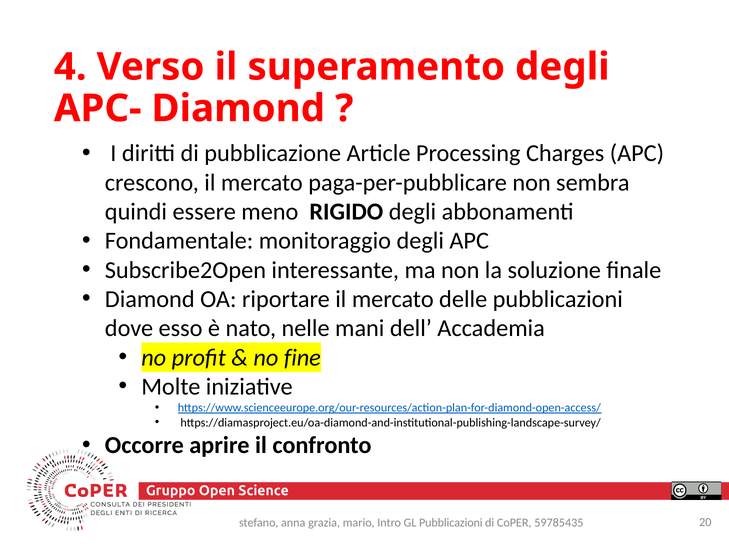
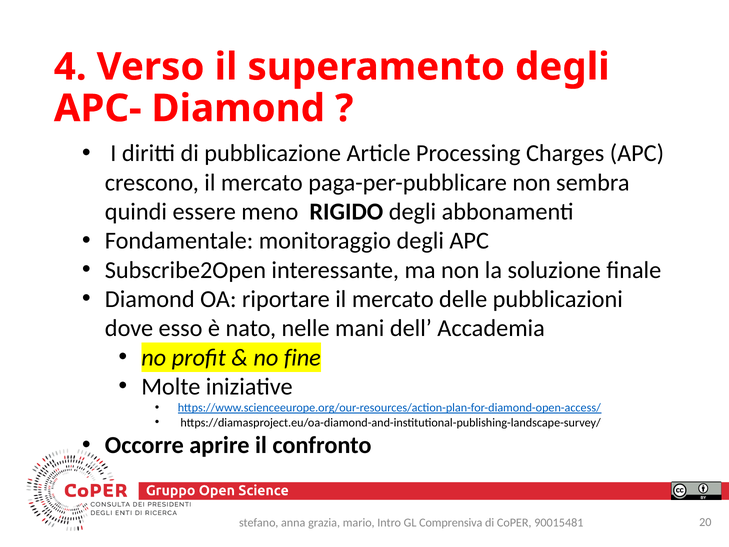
GL Pubblicazioni: Pubblicazioni -> Comprensiva
59785435: 59785435 -> 90015481
